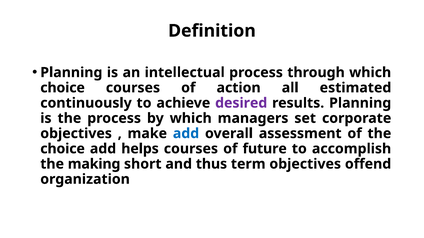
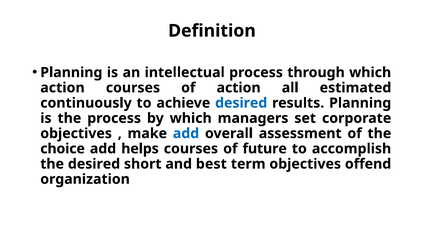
choice at (63, 88): choice -> action
desired at (241, 103) colour: purple -> blue
the making: making -> desired
thus: thus -> best
